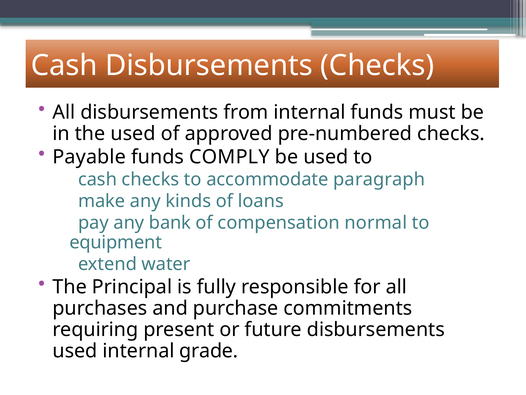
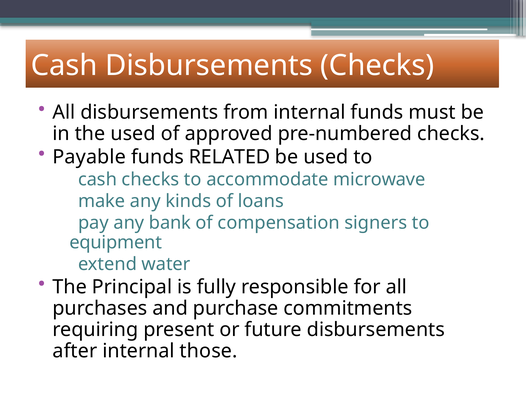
COMPLY: COMPLY -> RELATED
paragraph: paragraph -> microwave
normal: normal -> signers
used at (75, 351): used -> after
grade: grade -> those
